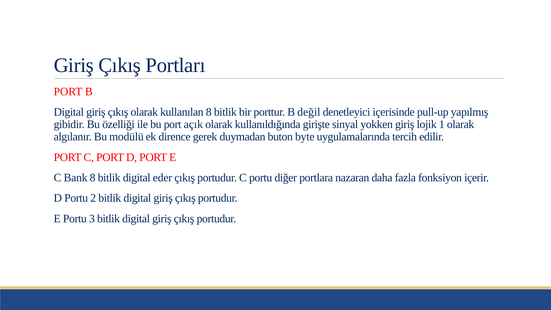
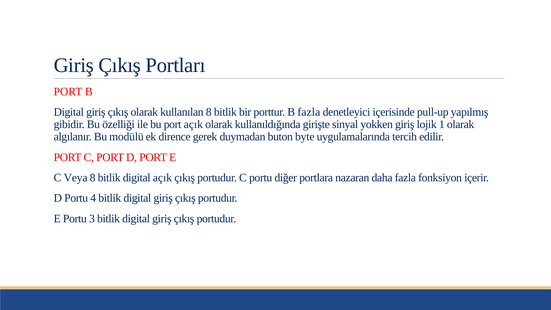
B değil: değil -> fazla
Bank: Bank -> Veya
digital eder: eder -> açık
2: 2 -> 4
